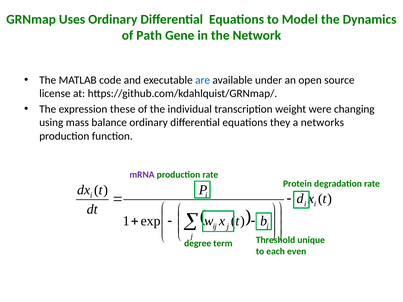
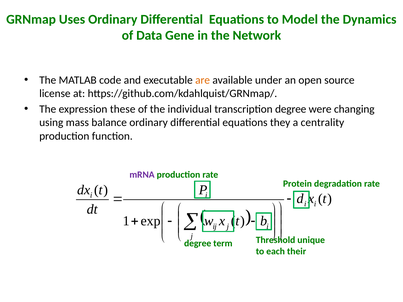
Path: Path -> Data
are colour: blue -> orange
transcription weight: weight -> degree
networks: networks -> centrality
even: even -> their
